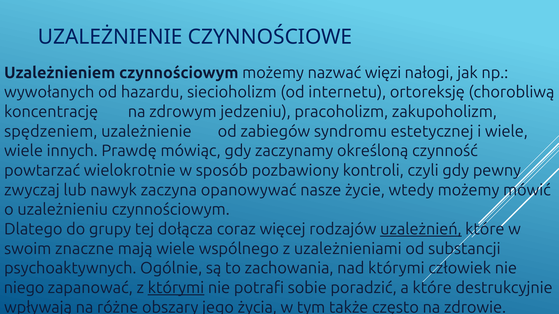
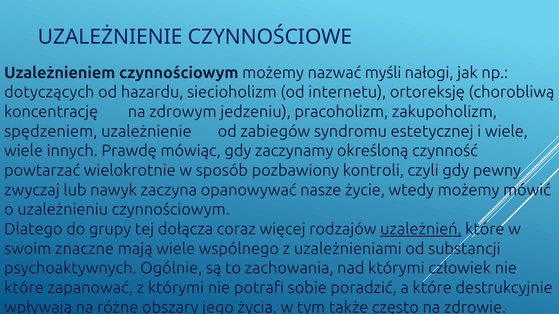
więzi: więzi -> myśli
wywołanych: wywołanych -> dotyczących
niego at (24, 288): niego -> które
którymi at (176, 288) underline: present -> none
